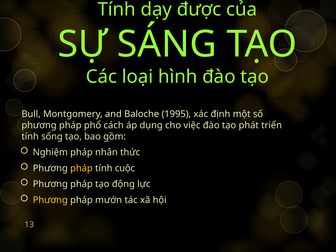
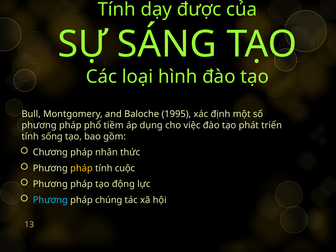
cách: cách -> tiềm
Nghiệm: Nghiệm -> Chương
Phương at (50, 200) colour: yellow -> light blue
mướn: mướn -> chúng
